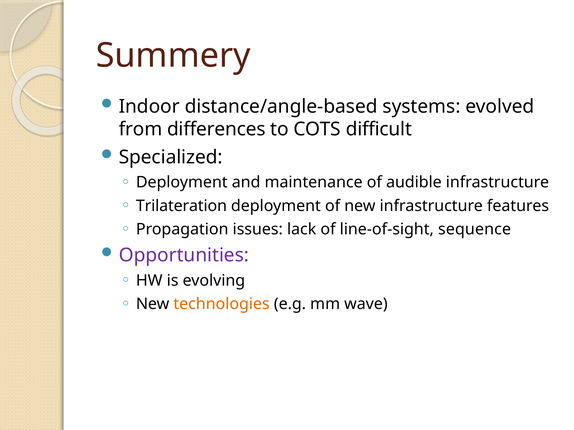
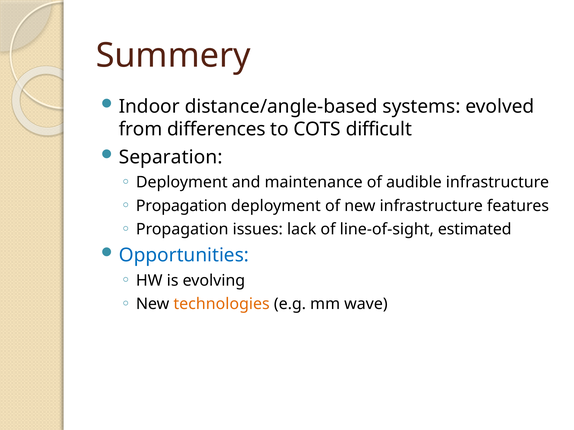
Specialized: Specialized -> Separation
Trilateration at (181, 206): Trilateration -> Propagation
sequence: sequence -> estimated
Opportunities colour: purple -> blue
